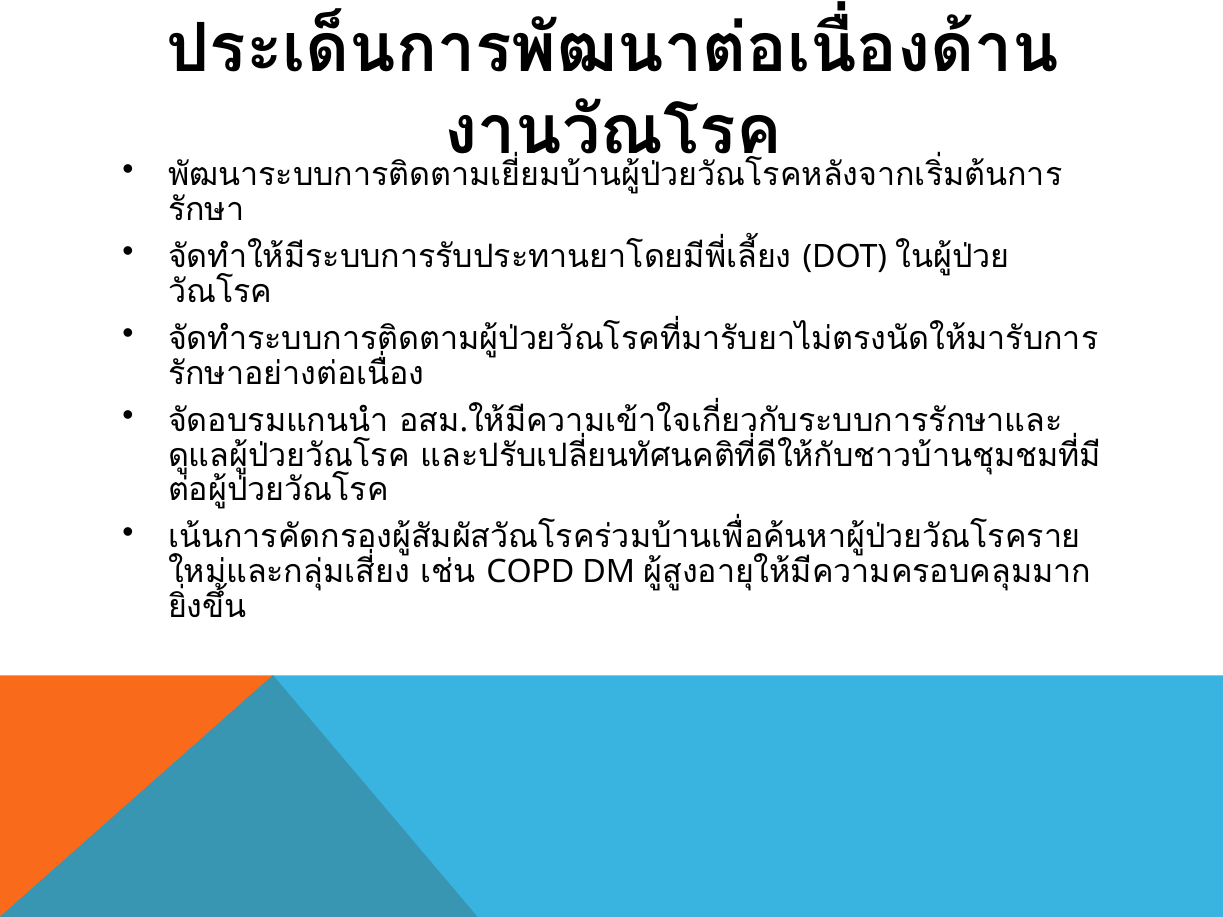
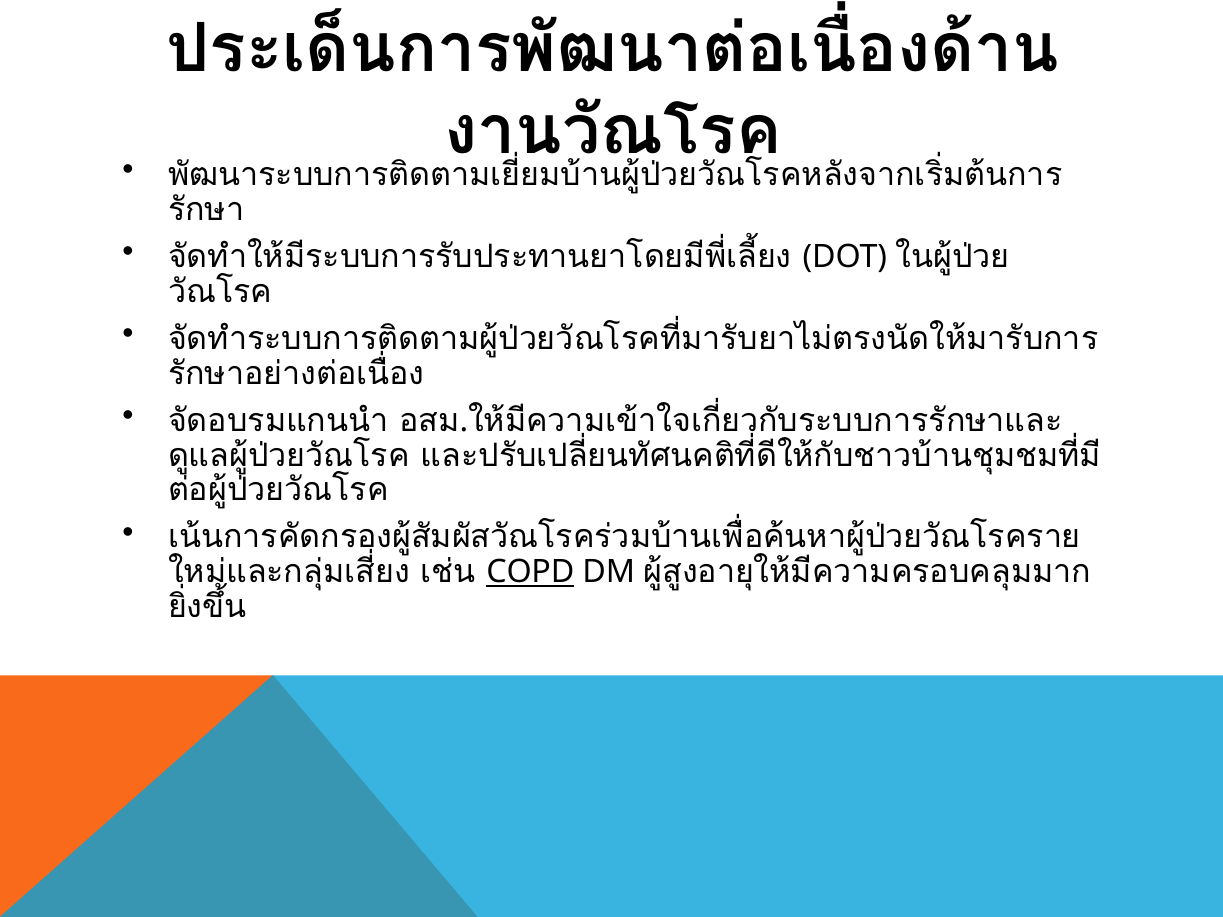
COPD underline: none -> present
